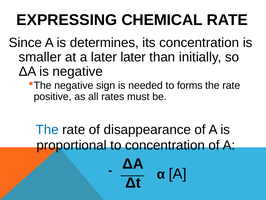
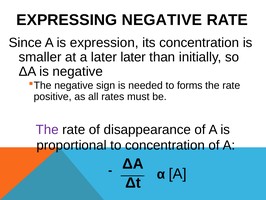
EXPRESSING CHEMICAL: CHEMICAL -> NEGATIVE
determines: determines -> expression
The at (47, 129) colour: blue -> purple
